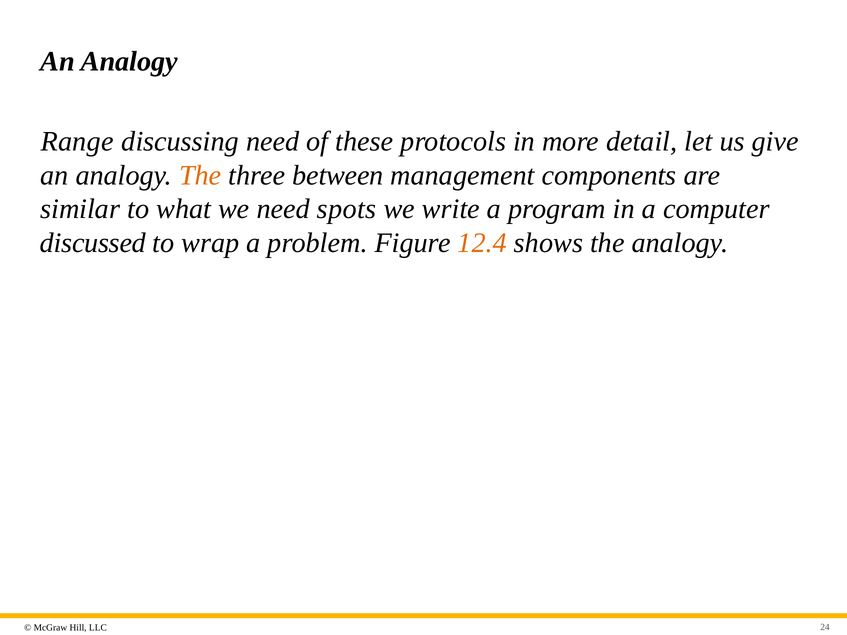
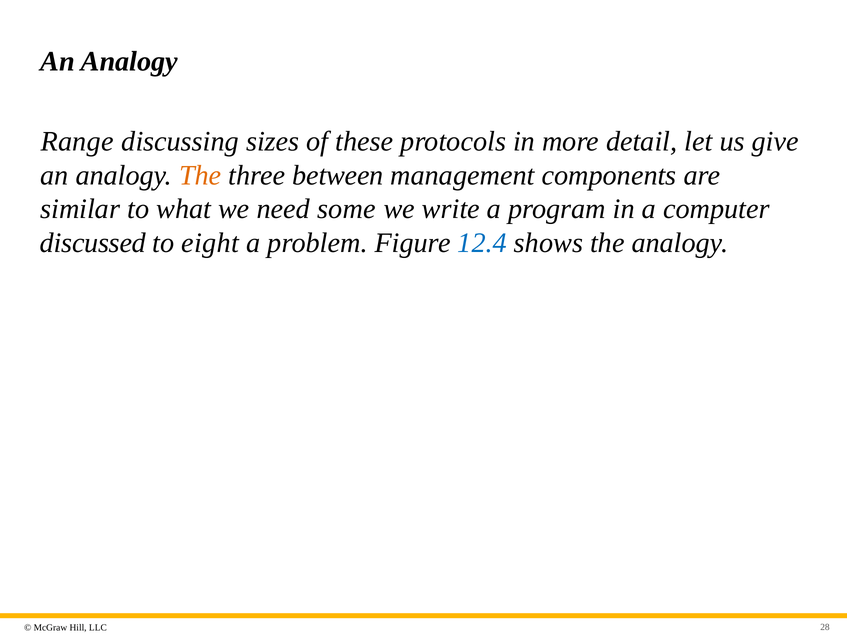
discussing need: need -> sizes
spots: spots -> some
wrap: wrap -> eight
12.4 colour: orange -> blue
24: 24 -> 28
